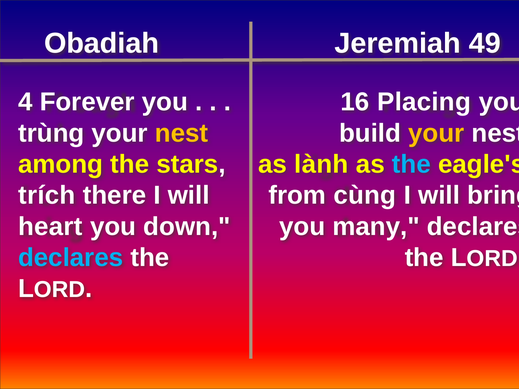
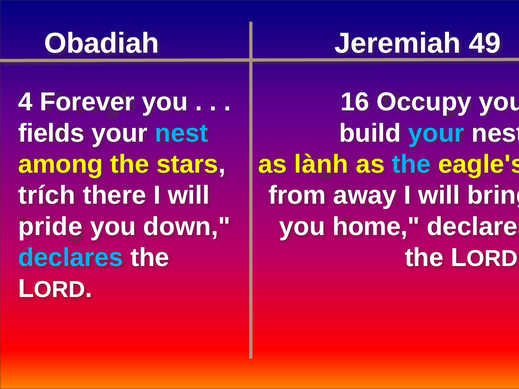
Placing: Placing -> Occupy
trùng: trùng -> fields
nest at (182, 133) colour: yellow -> light blue
your at (436, 133) colour: yellow -> light blue
cùng: cùng -> away
heart: heart -> pride
many: many -> home
